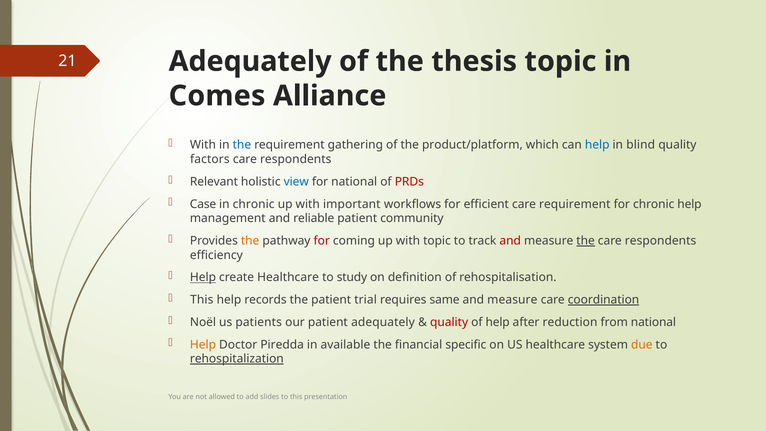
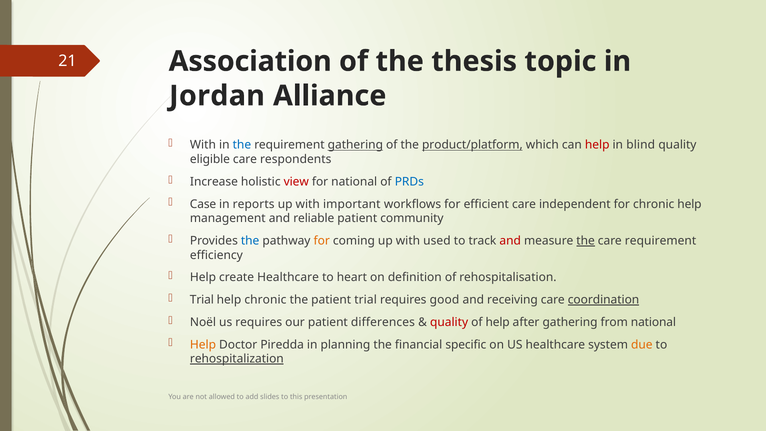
21 Adequately: Adequately -> Association
Comes: Comes -> Jordan
gathering at (355, 145) underline: none -> present
product/platform underline: none -> present
help at (597, 145) colour: blue -> red
factors: factors -> eligible
Relevant: Relevant -> Increase
view colour: blue -> red
PRDs colour: red -> blue
in chronic: chronic -> reports
care requirement: requirement -> independent
the at (250, 241) colour: orange -> blue
for at (322, 241) colour: red -> orange
with topic: topic -> used
respondents at (661, 241): respondents -> requirement
Help at (203, 277) underline: present -> none
study: study -> heart
This at (202, 300): This -> Trial
help records: records -> chronic
same: same -> good
measure at (512, 300): measure -> receiving
us patients: patients -> requires
patient adequately: adequately -> differences
after reduction: reduction -> gathering
available: available -> planning
